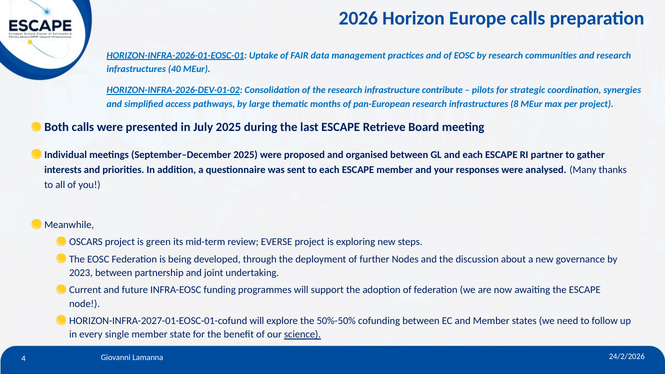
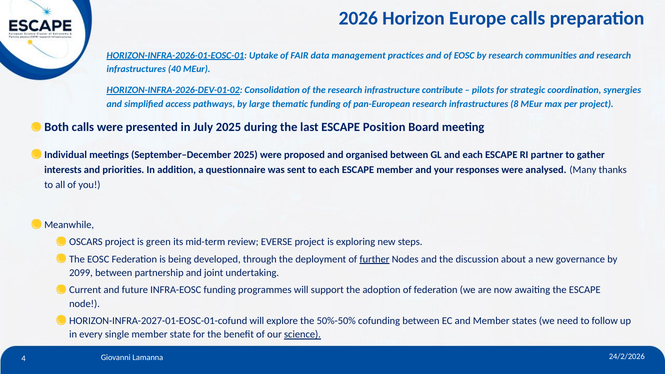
thematic months: months -> funding
Retrieve: Retrieve -> Position
further underline: none -> present
2023: 2023 -> 2099
